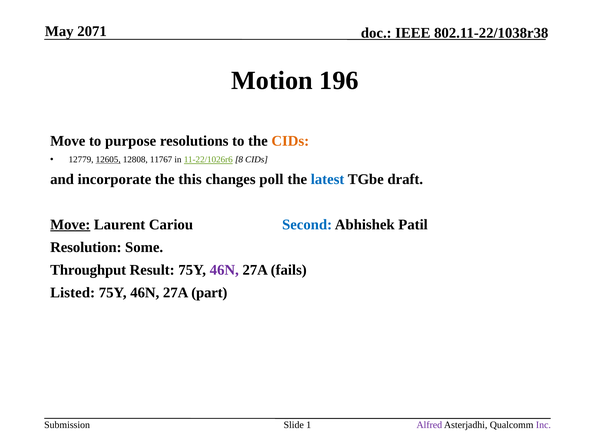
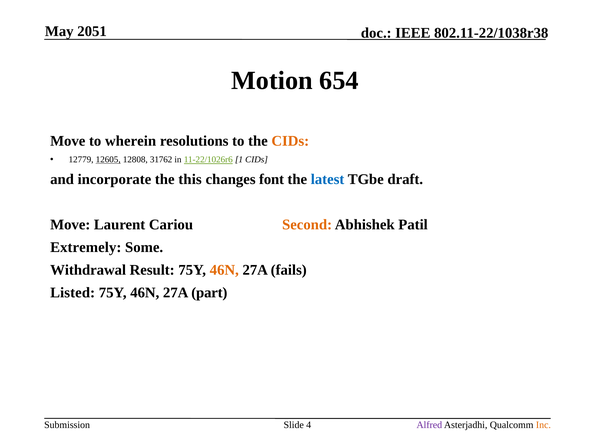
2071: 2071 -> 2051
196: 196 -> 654
purpose: purpose -> wherein
11767: 11767 -> 31762
8: 8 -> 1
poll: poll -> font
Move at (70, 224) underline: present -> none
Second colour: blue -> orange
Resolution: Resolution -> Extremely
Throughput: Throughput -> Withdrawal
46N at (224, 270) colour: purple -> orange
1: 1 -> 4
Inc colour: purple -> orange
